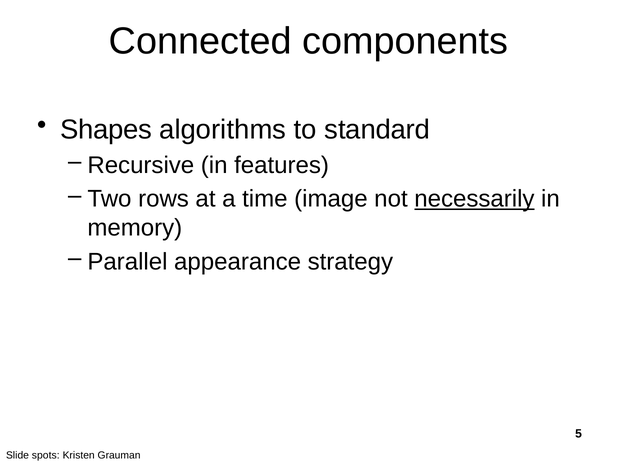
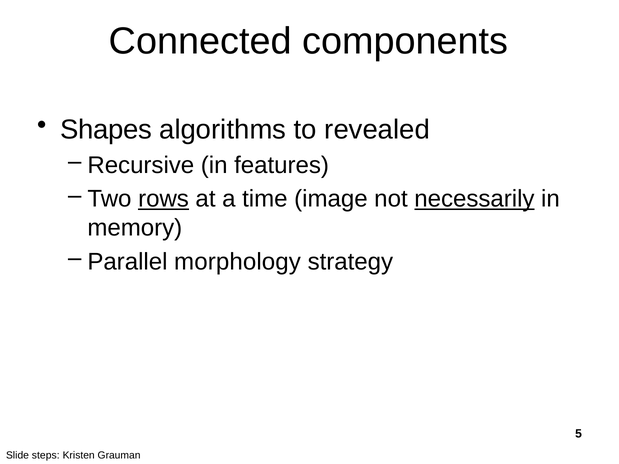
standard: standard -> revealed
rows underline: none -> present
appearance: appearance -> morphology
spots: spots -> steps
